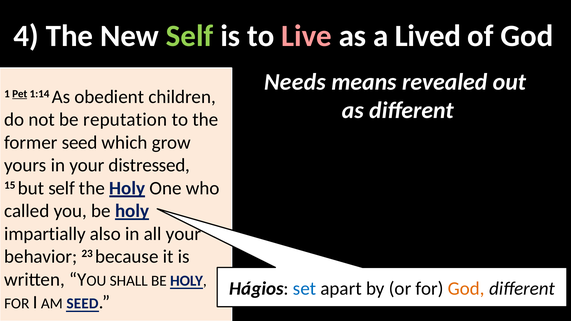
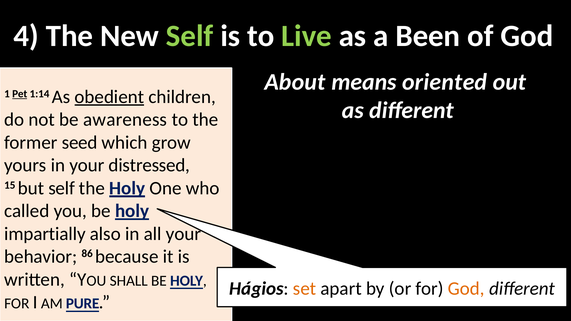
Live colour: pink -> light green
Lived: Lived -> Been
Needs: Needs -> About
revealed: revealed -> oriented
obedient underline: none -> present
reputation: reputation -> awareness
23: 23 -> 86
set colour: blue -> orange
AM SEED: SEED -> PURE
